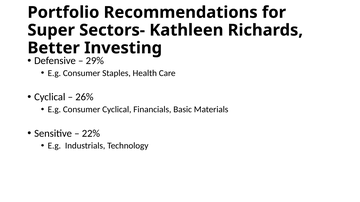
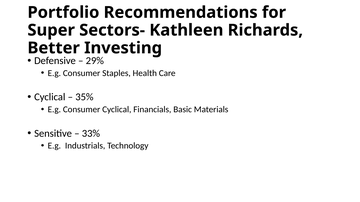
26%: 26% -> 35%
22%: 22% -> 33%
